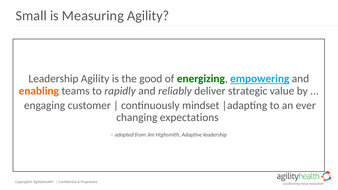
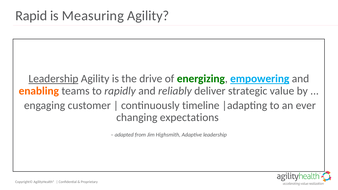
Small: Small -> Rapid
Leadership at (53, 79) underline: none -> present
good: good -> drive
mindset: mindset -> timeline
